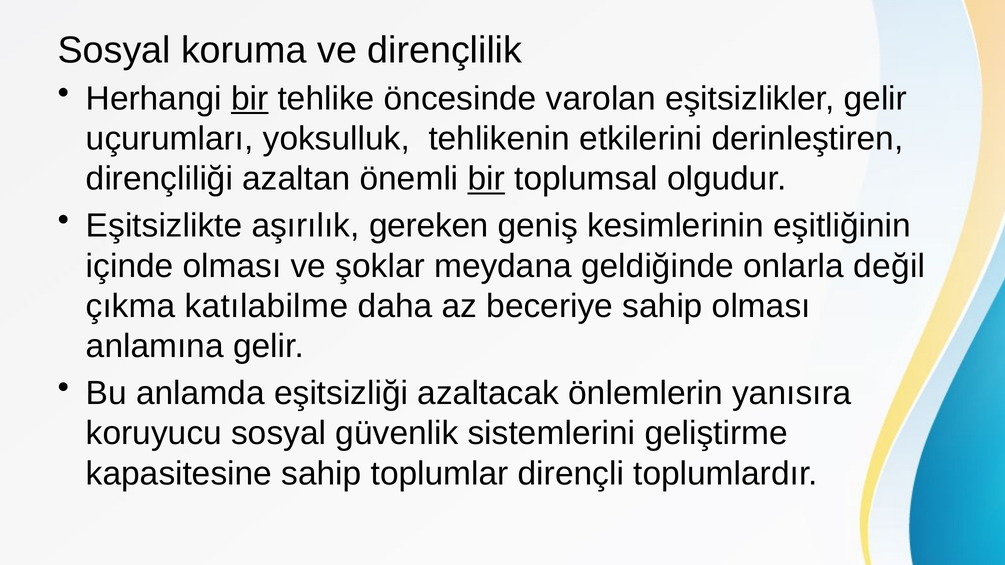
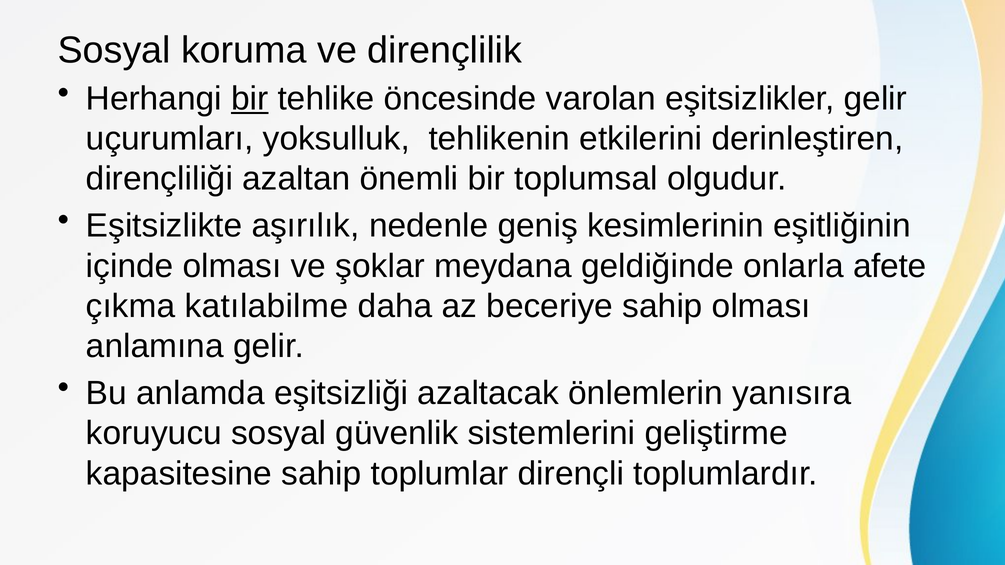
bir at (486, 179) underline: present -> none
gereken: gereken -> nedenle
değil: değil -> afete
